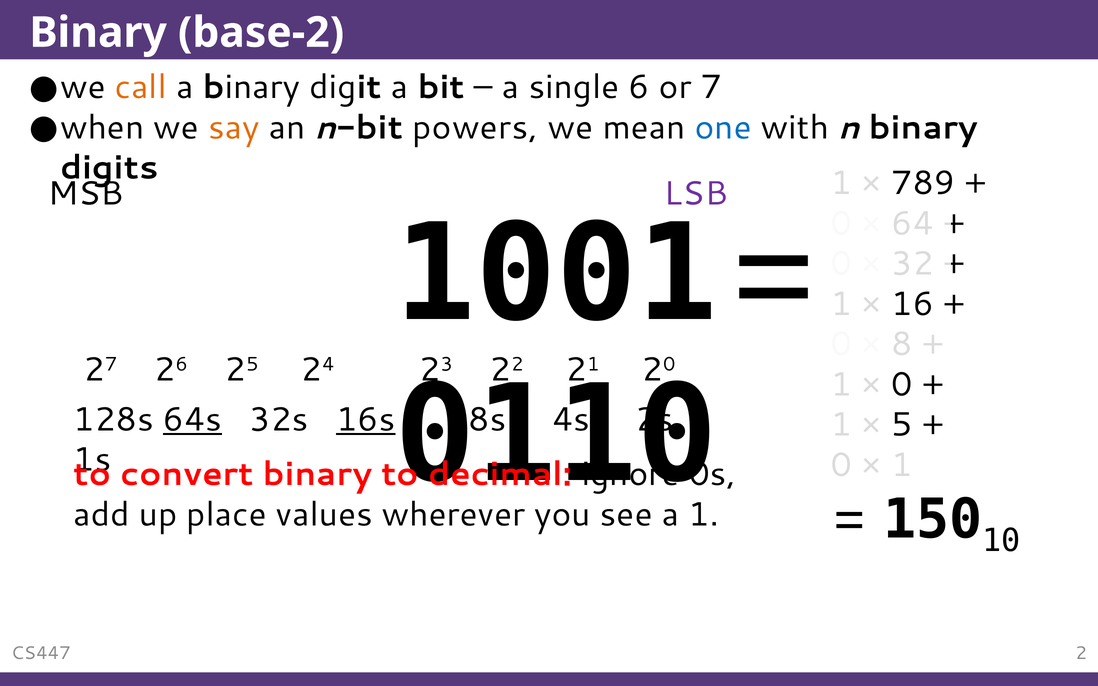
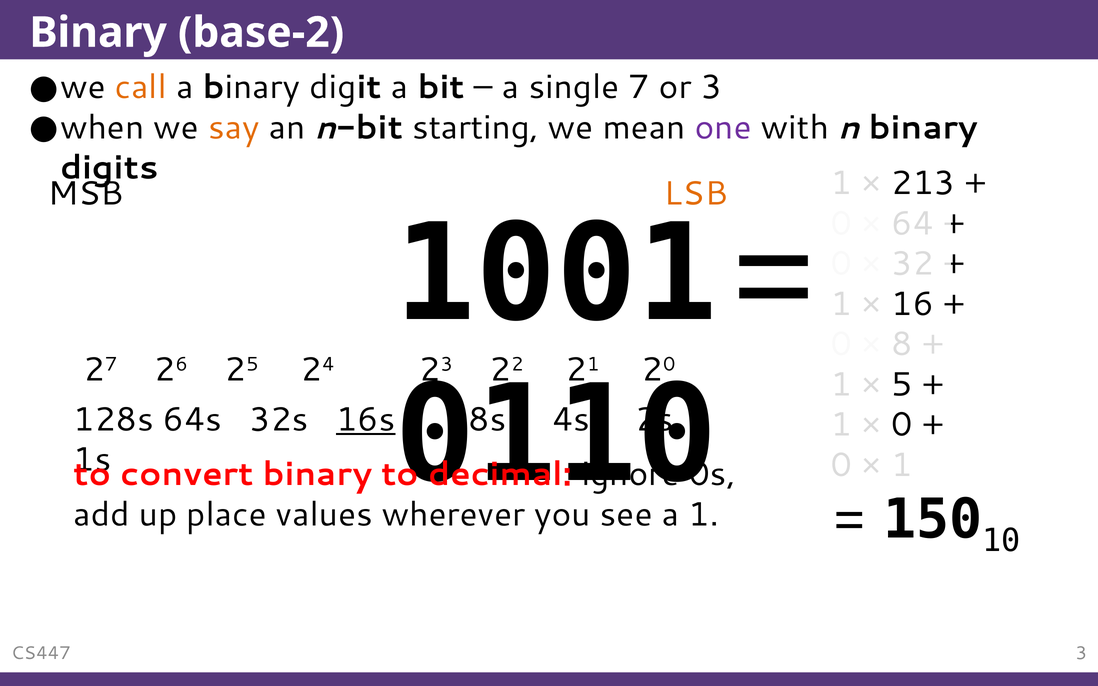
6: 6 -> 7
or 7: 7 -> 3
powers: powers -> starting
one colour: blue -> purple
789: 789 -> 213
LSB colour: purple -> orange
0 at (902, 385): 0 -> 5
64s underline: present -> none
5 at (902, 425): 5 -> 0
CS447 2: 2 -> 3
